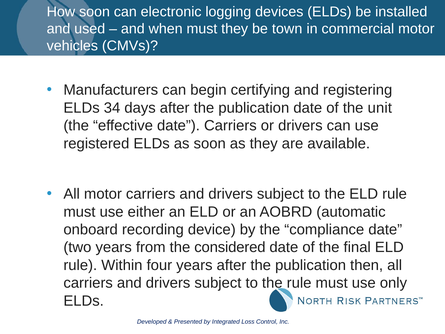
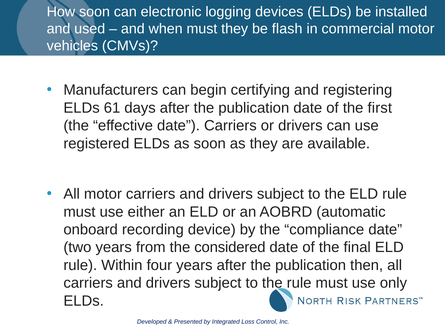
town: town -> flash
34: 34 -> 61
unit: unit -> first
